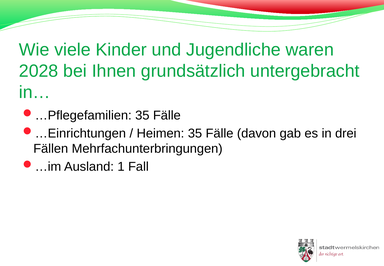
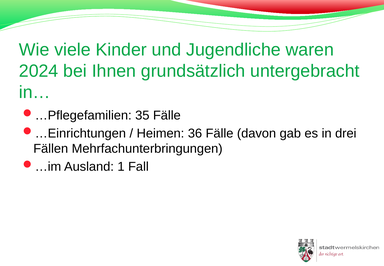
2028: 2028 -> 2024
Heimen 35: 35 -> 36
